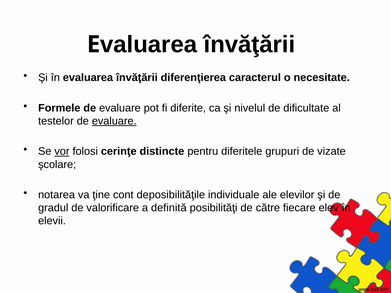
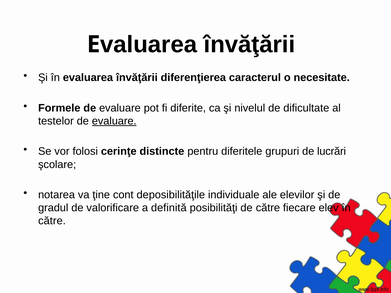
vor underline: present -> none
vizate: vizate -> lucrări
elevii at (52, 221): elevii -> către
